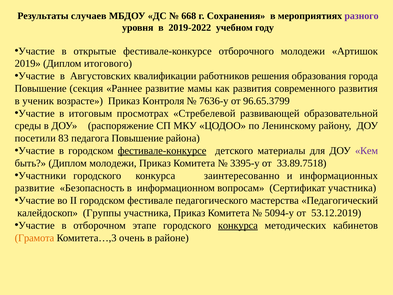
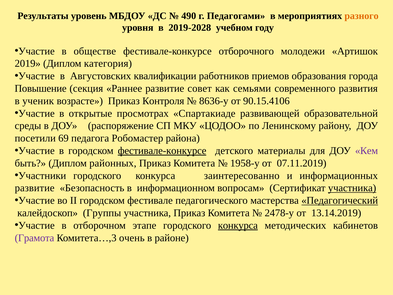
случаев: случаев -> уровень
668: 668 -> 490
Сохранения: Сохранения -> Педагогами
разного colour: purple -> orange
2019-2022: 2019-2022 -> 2019-2028
открытые: открытые -> обществе
итогового: итогового -> категория
решения: решения -> приемов
мамы: мамы -> совет
как развития: развития -> семьями
7636-у: 7636-у -> 8636-у
96.65.3799: 96.65.3799 -> 90.15.4106
итоговым: итоговым -> открытые
Стребелевой: Стребелевой -> Спартакиаде
83: 83 -> 69
педагога Повышение: Повышение -> Робомастер
Диплом молодежи: молодежи -> районных
3395-у: 3395-у -> 1958-у
33.89.7518: 33.89.7518 -> 07.11.2019
участника at (352, 188) underline: none -> present
Педагогический underline: none -> present
5094-у: 5094-у -> 2478-у
53.12.2019: 53.12.2019 -> 13.14.2019
Грамота colour: orange -> purple
